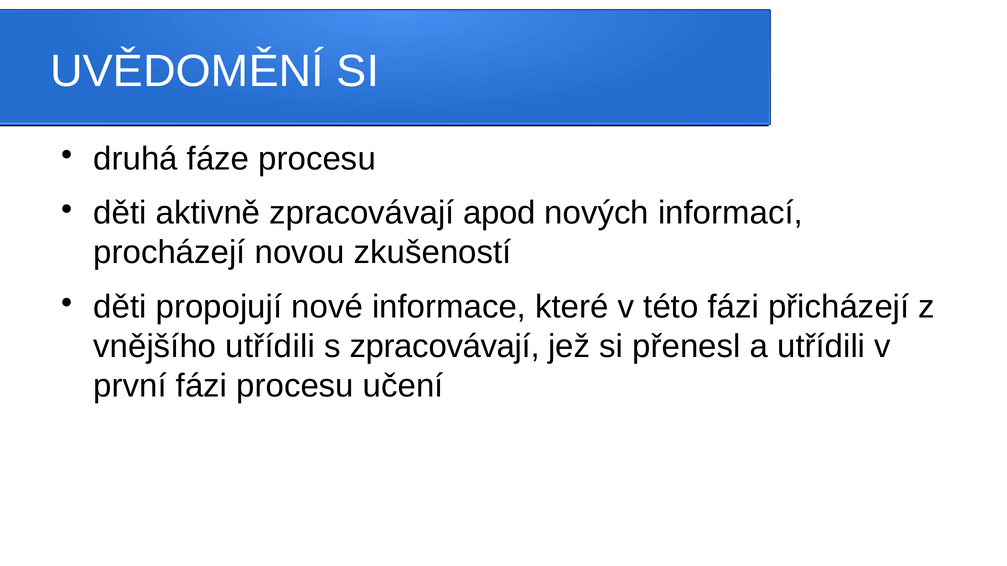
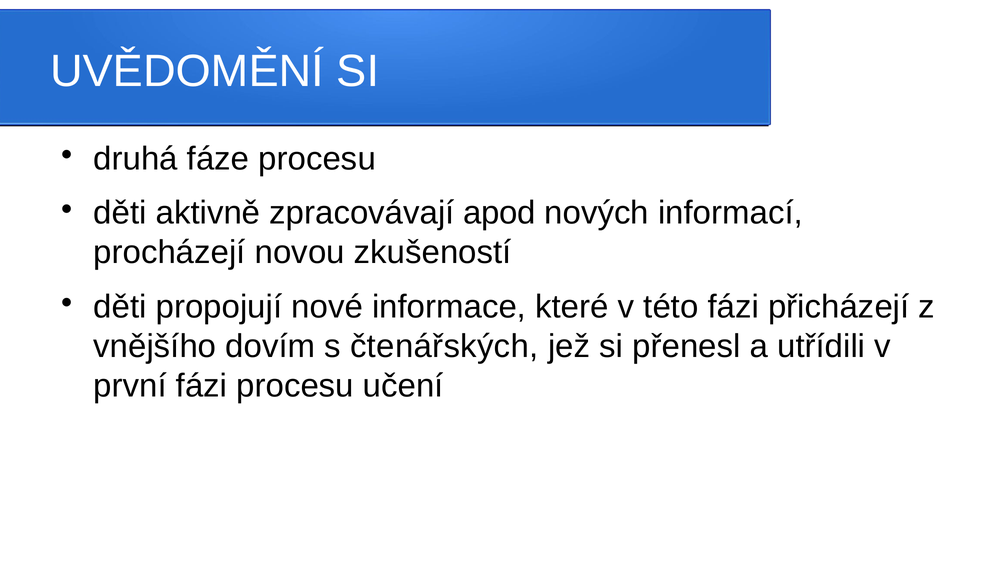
vnějšího utřídili: utřídili -> dovím
s zpracovávají: zpracovávají -> čtenářských
